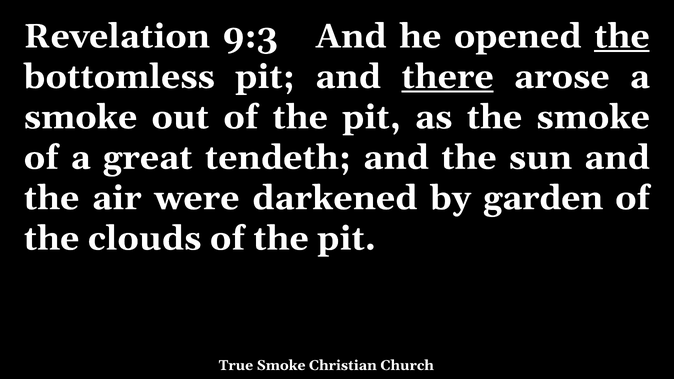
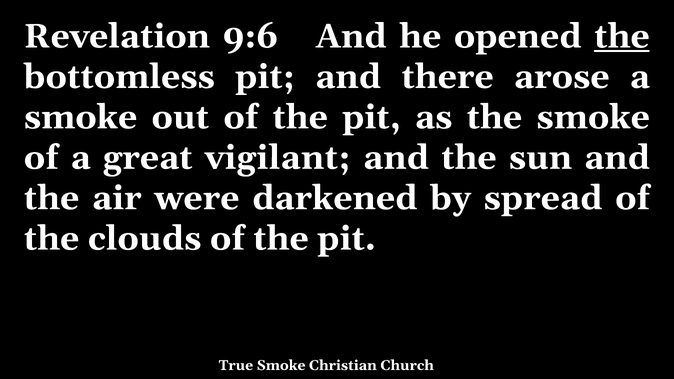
9:3: 9:3 -> 9:6
there underline: present -> none
tendeth: tendeth -> vigilant
garden: garden -> spread
